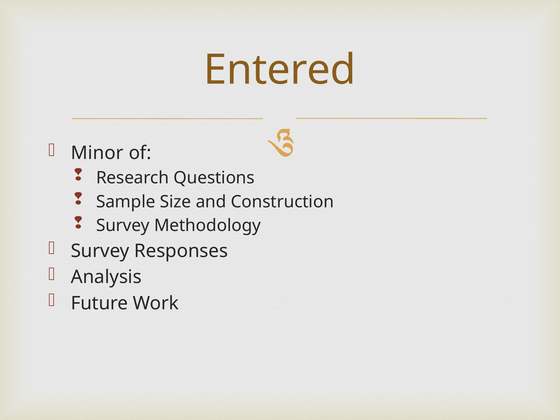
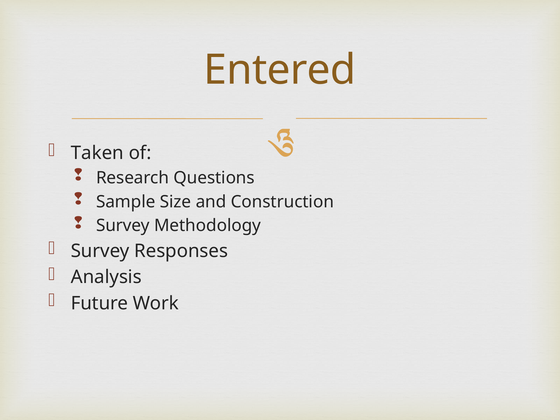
Minor: Minor -> Taken
